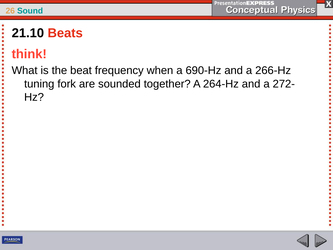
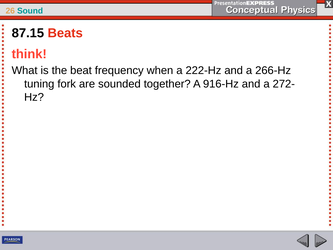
21.10: 21.10 -> 87.15
690-Hz: 690-Hz -> 222-Hz
264-Hz: 264-Hz -> 916-Hz
